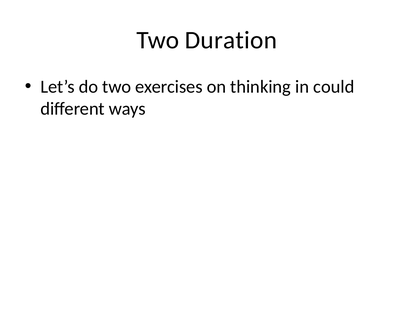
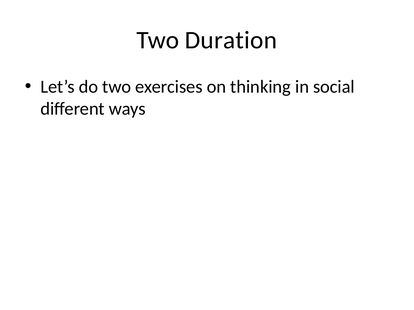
could: could -> social
